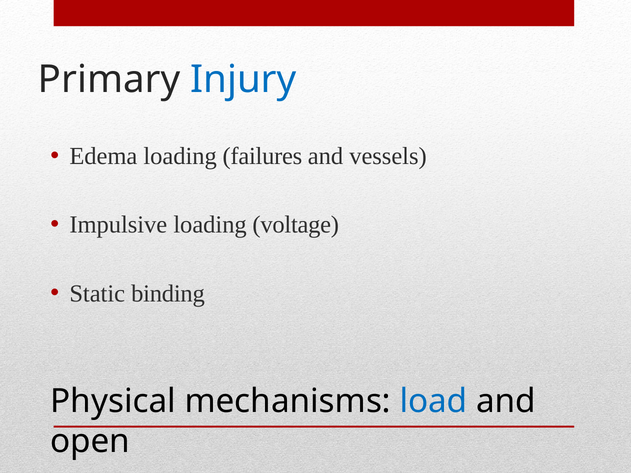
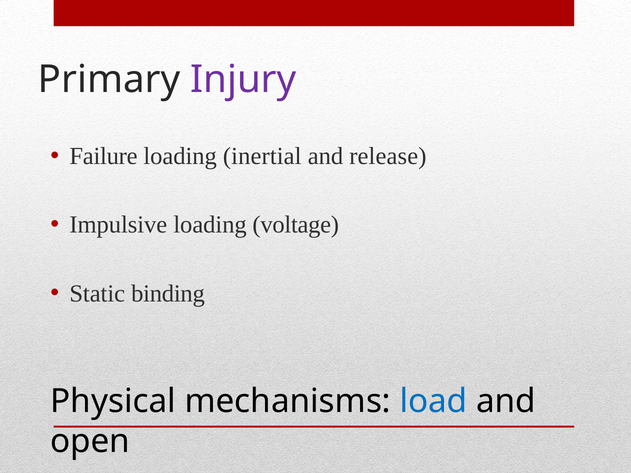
Injury colour: blue -> purple
Edema: Edema -> Failure
failures: failures -> inertial
vessels: vessels -> release
